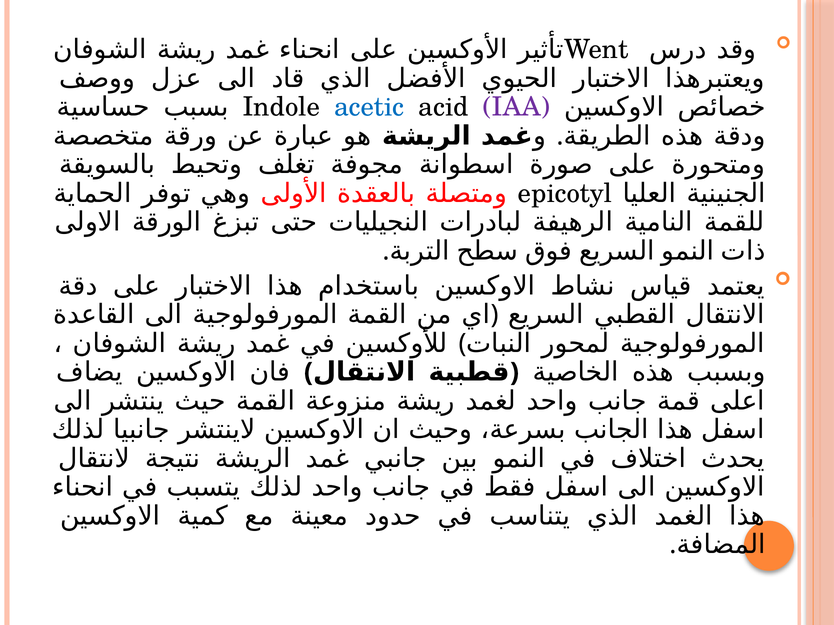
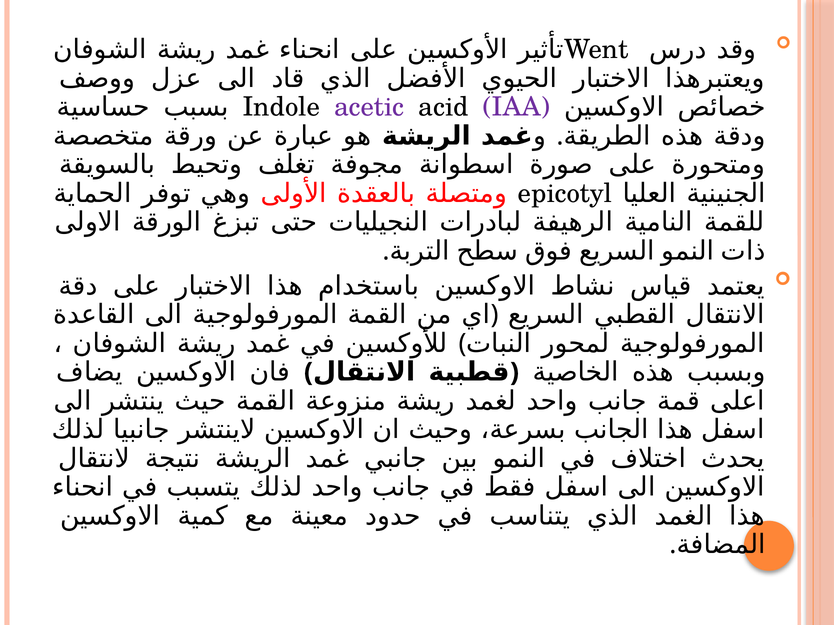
acetic colour: blue -> purple
